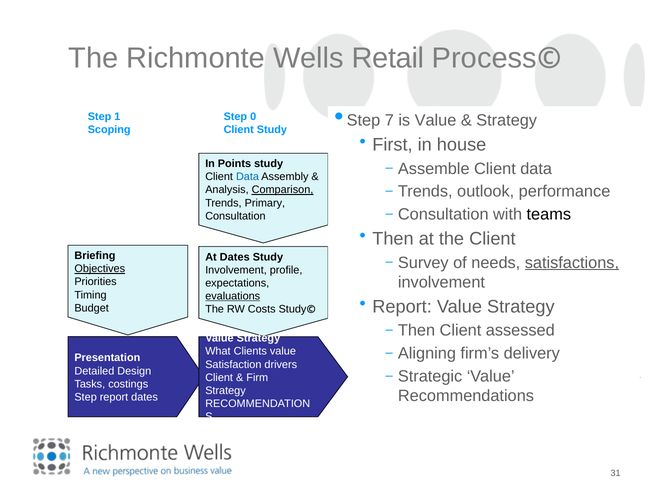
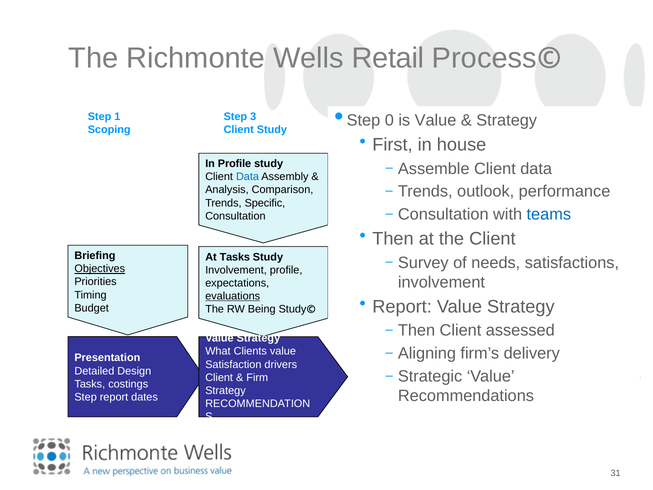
7: 7 -> 0
0 at (253, 117): 0 -> 3
In Points: Points -> Profile
Comparison underline: present -> none
Primary: Primary -> Specific
teams colour: black -> blue
At Dates: Dates -> Tasks
satisfactions underline: present -> none
Costs: Costs -> Being
